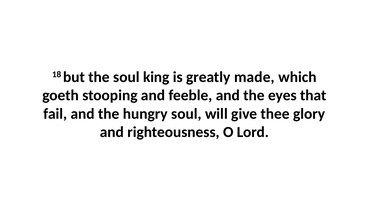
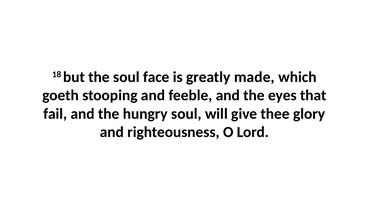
king: king -> face
